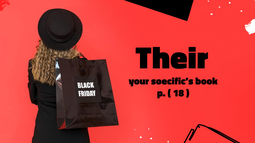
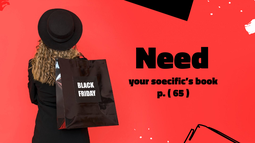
Their: Their -> Need
18: 18 -> 65
